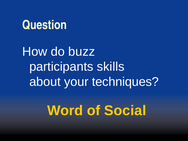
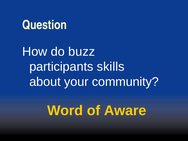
techniques: techniques -> community
Social: Social -> Aware
